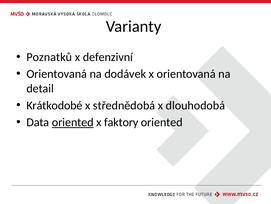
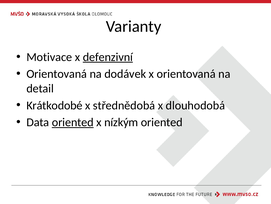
Poznatků: Poznatků -> Motivace
defenzivní underline: none -> present
faktory: faktory -> nízkým
